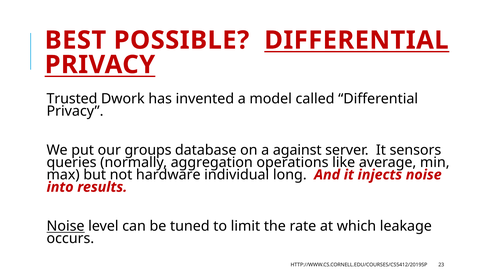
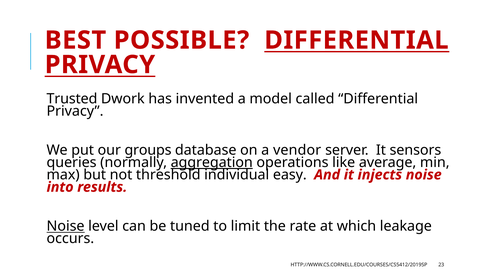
against: against -> vendor
aggregation underline: none -> present
hardware: hardware -> threshold
long: long -> easy
